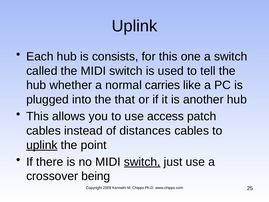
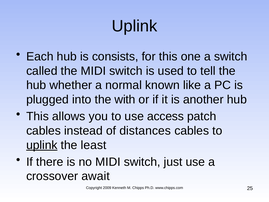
carries: carries -> known
that: that -> with
point: point -> least
switch at (142, 162) underline: present -> none
being: being -> await
